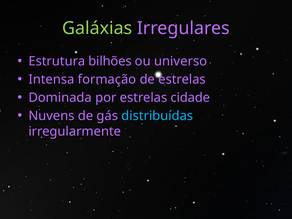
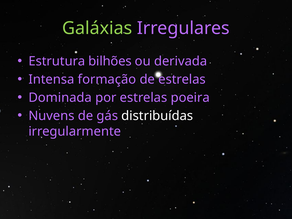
universo: universo -> derivada
cidade: cidade -> poeira
distribuídas colour: light blue -> white
